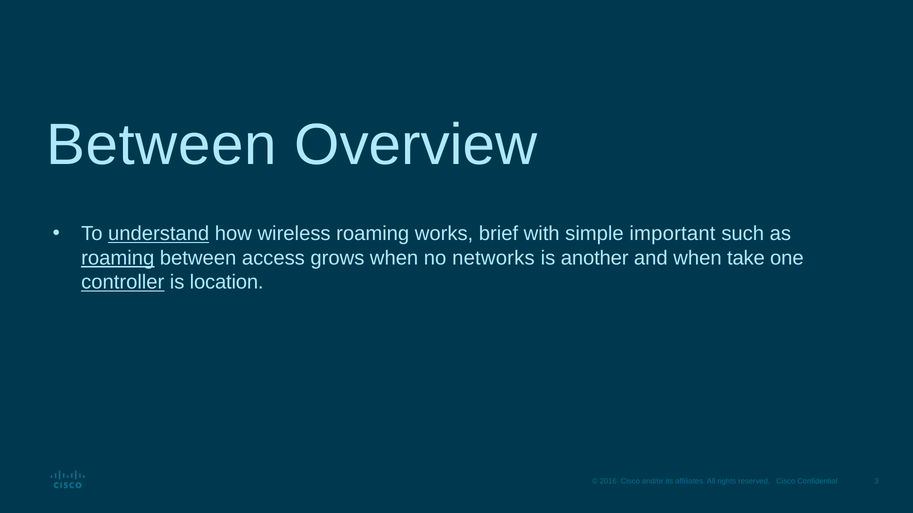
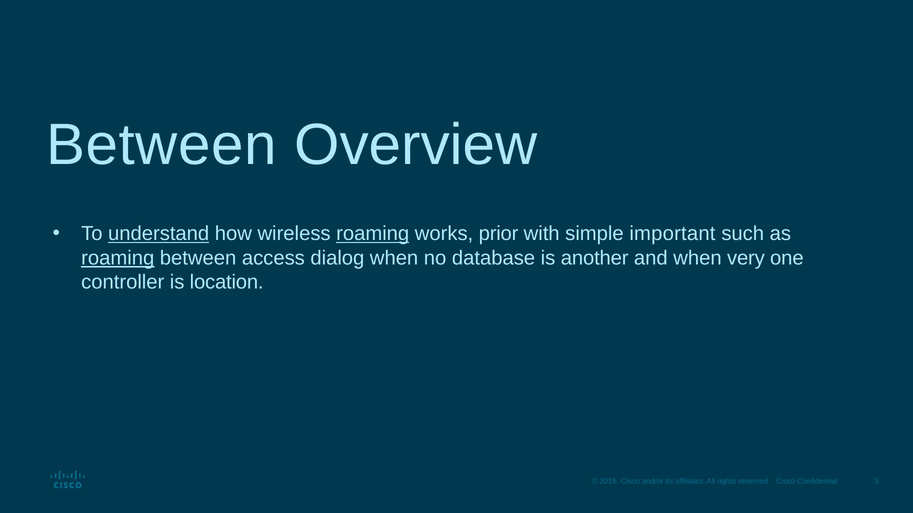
roaming at (373, 234) underline: none -> present
brief: brief -> prior
grows: grows -> dialog
networks: networks -> database
take: take -> very
controller underline: present -> none
